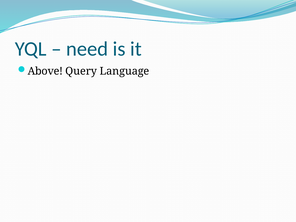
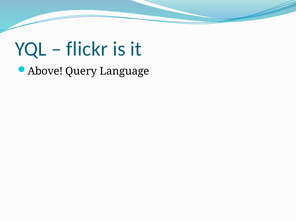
need: need -> flickr
